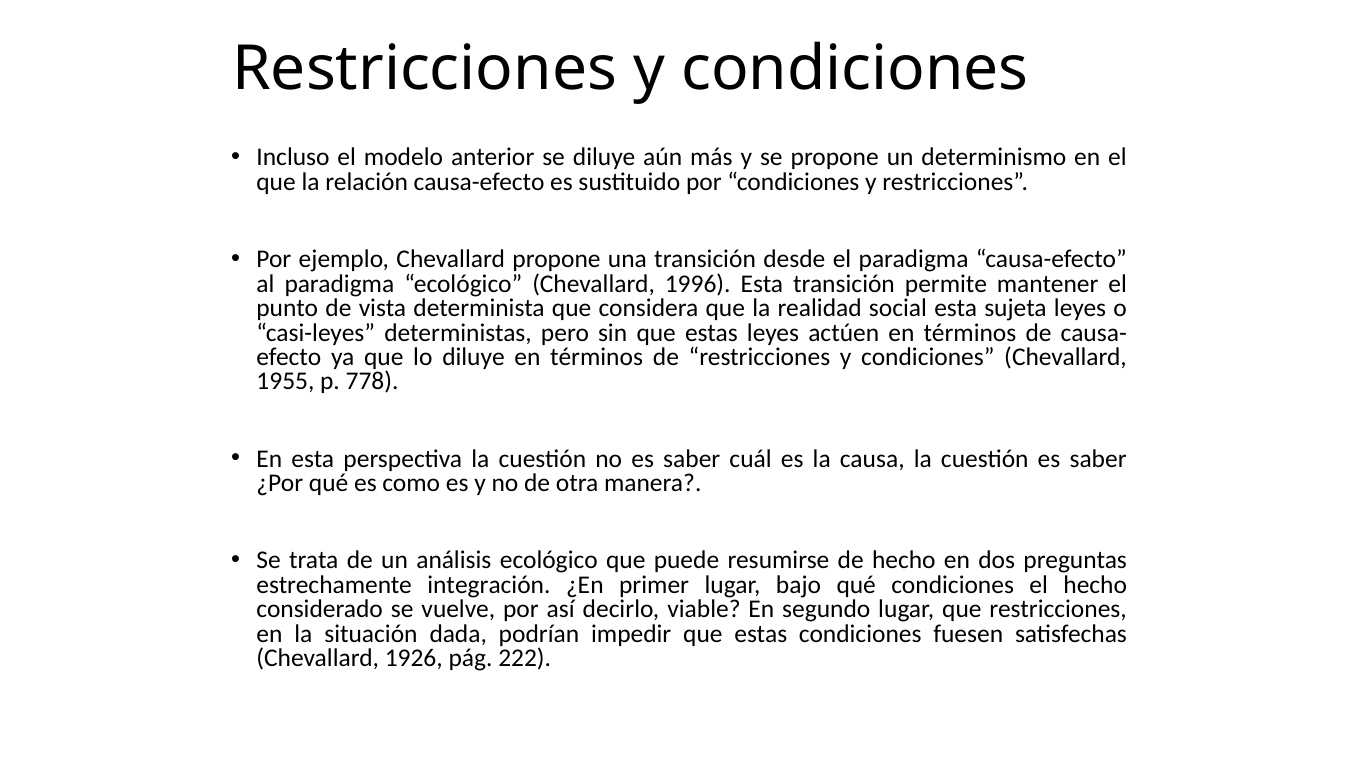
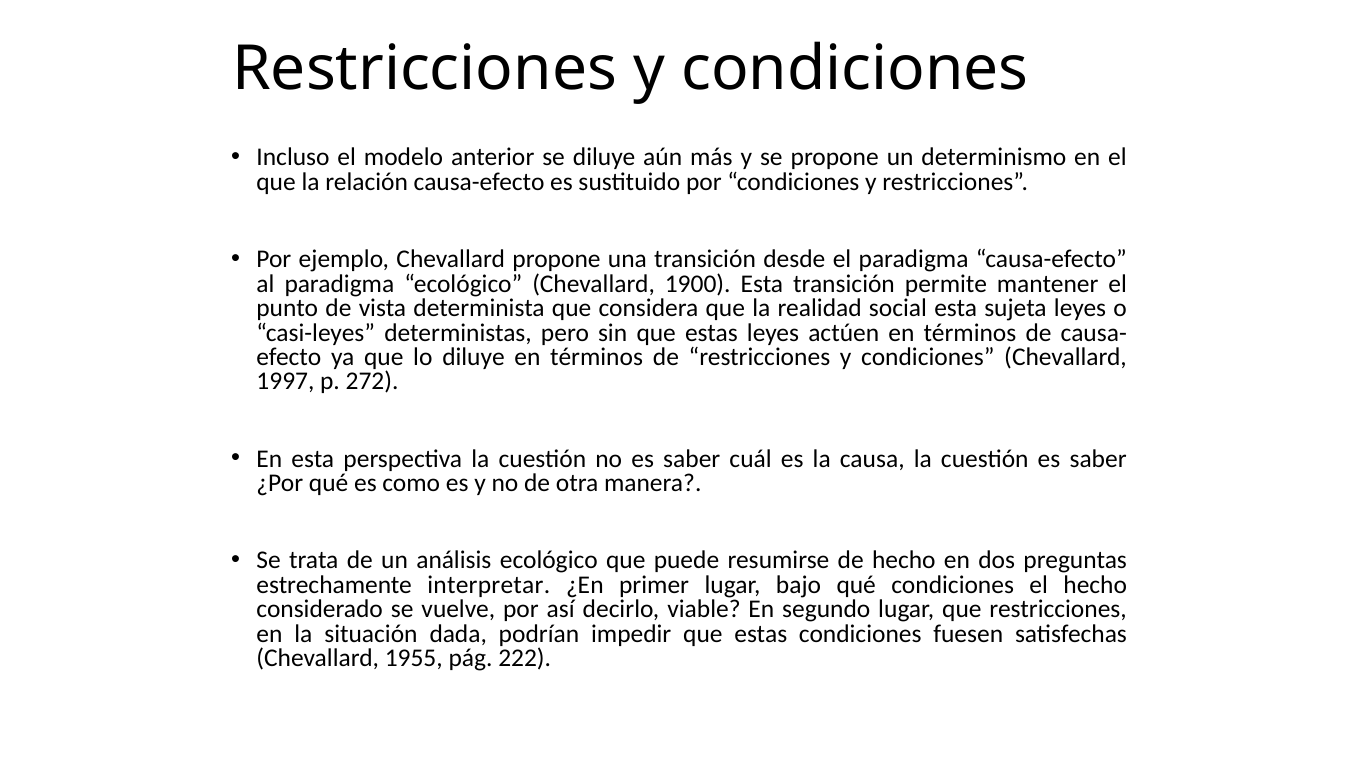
1996: 1996 -> 1900
1955: 1955 -> 1997
778: 778 -> 272
integración: integración -> interpretar
1926: 1926 -> 1955
